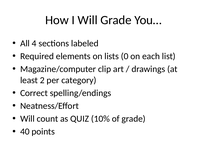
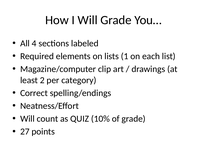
0: 0 -> 1
40: 40 -> 27
